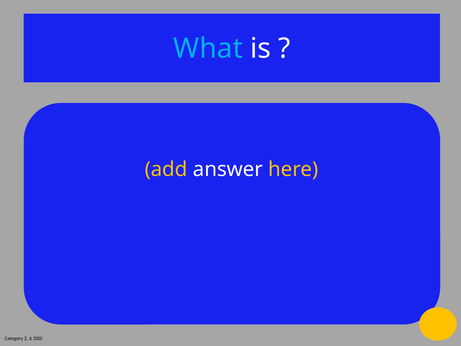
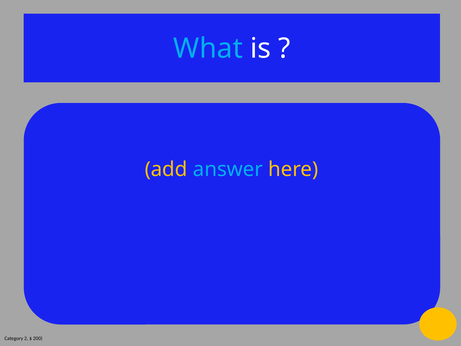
answer colour: white -> light blue
